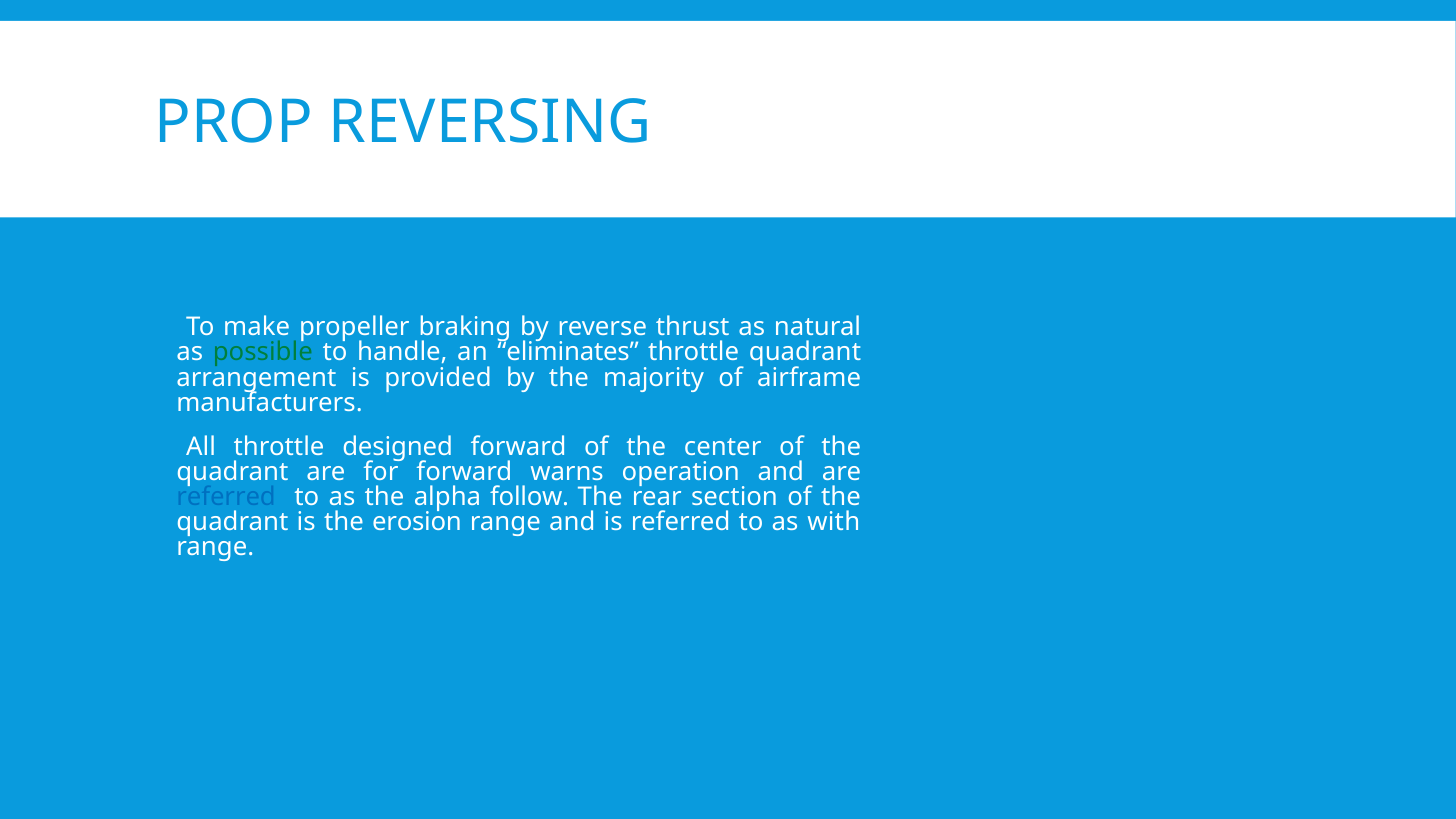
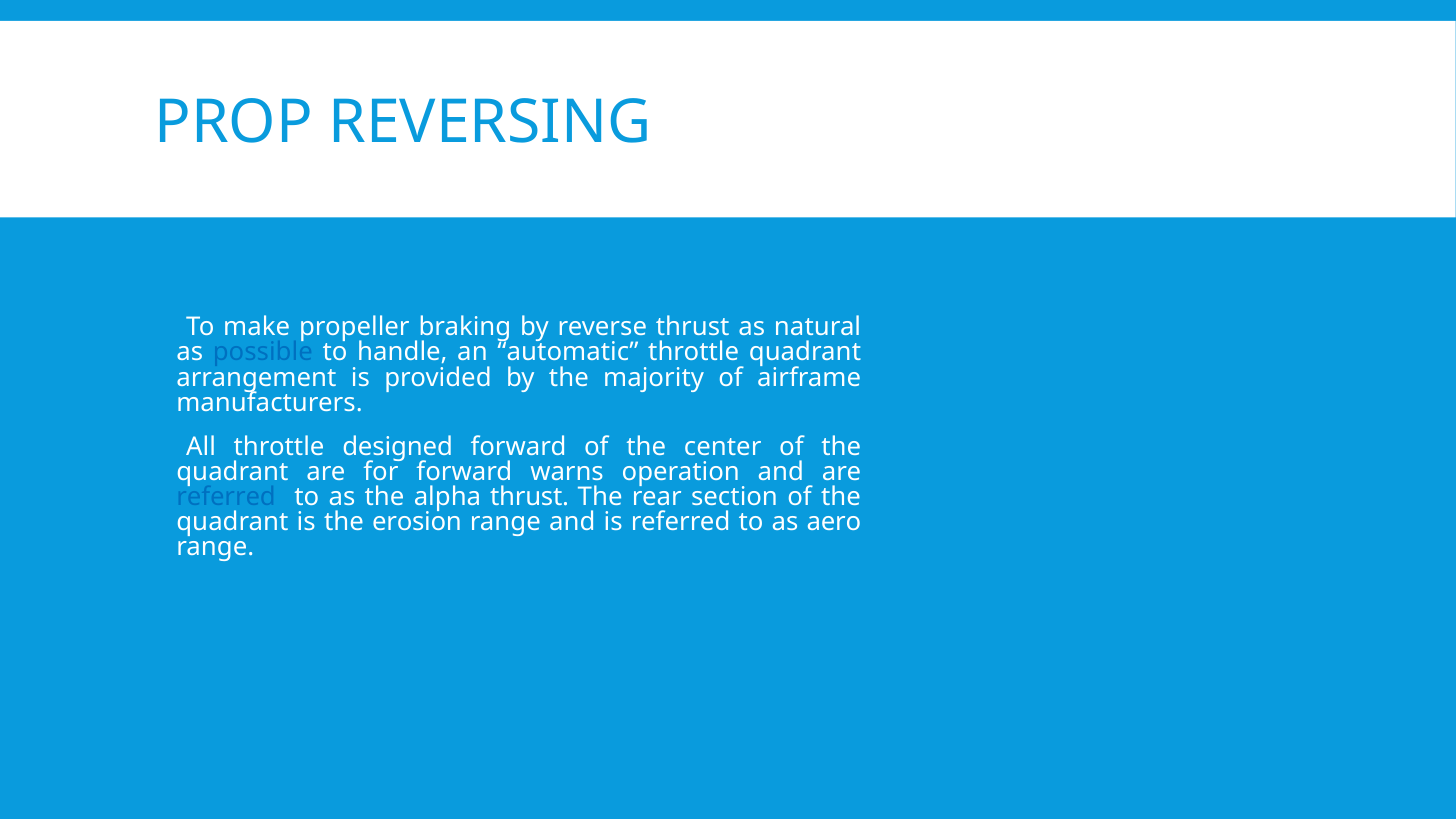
possible colour: green -> blue
eliminates: eliminates -> automatic
alpha follow: follow -> thrust
with: with -> aero
